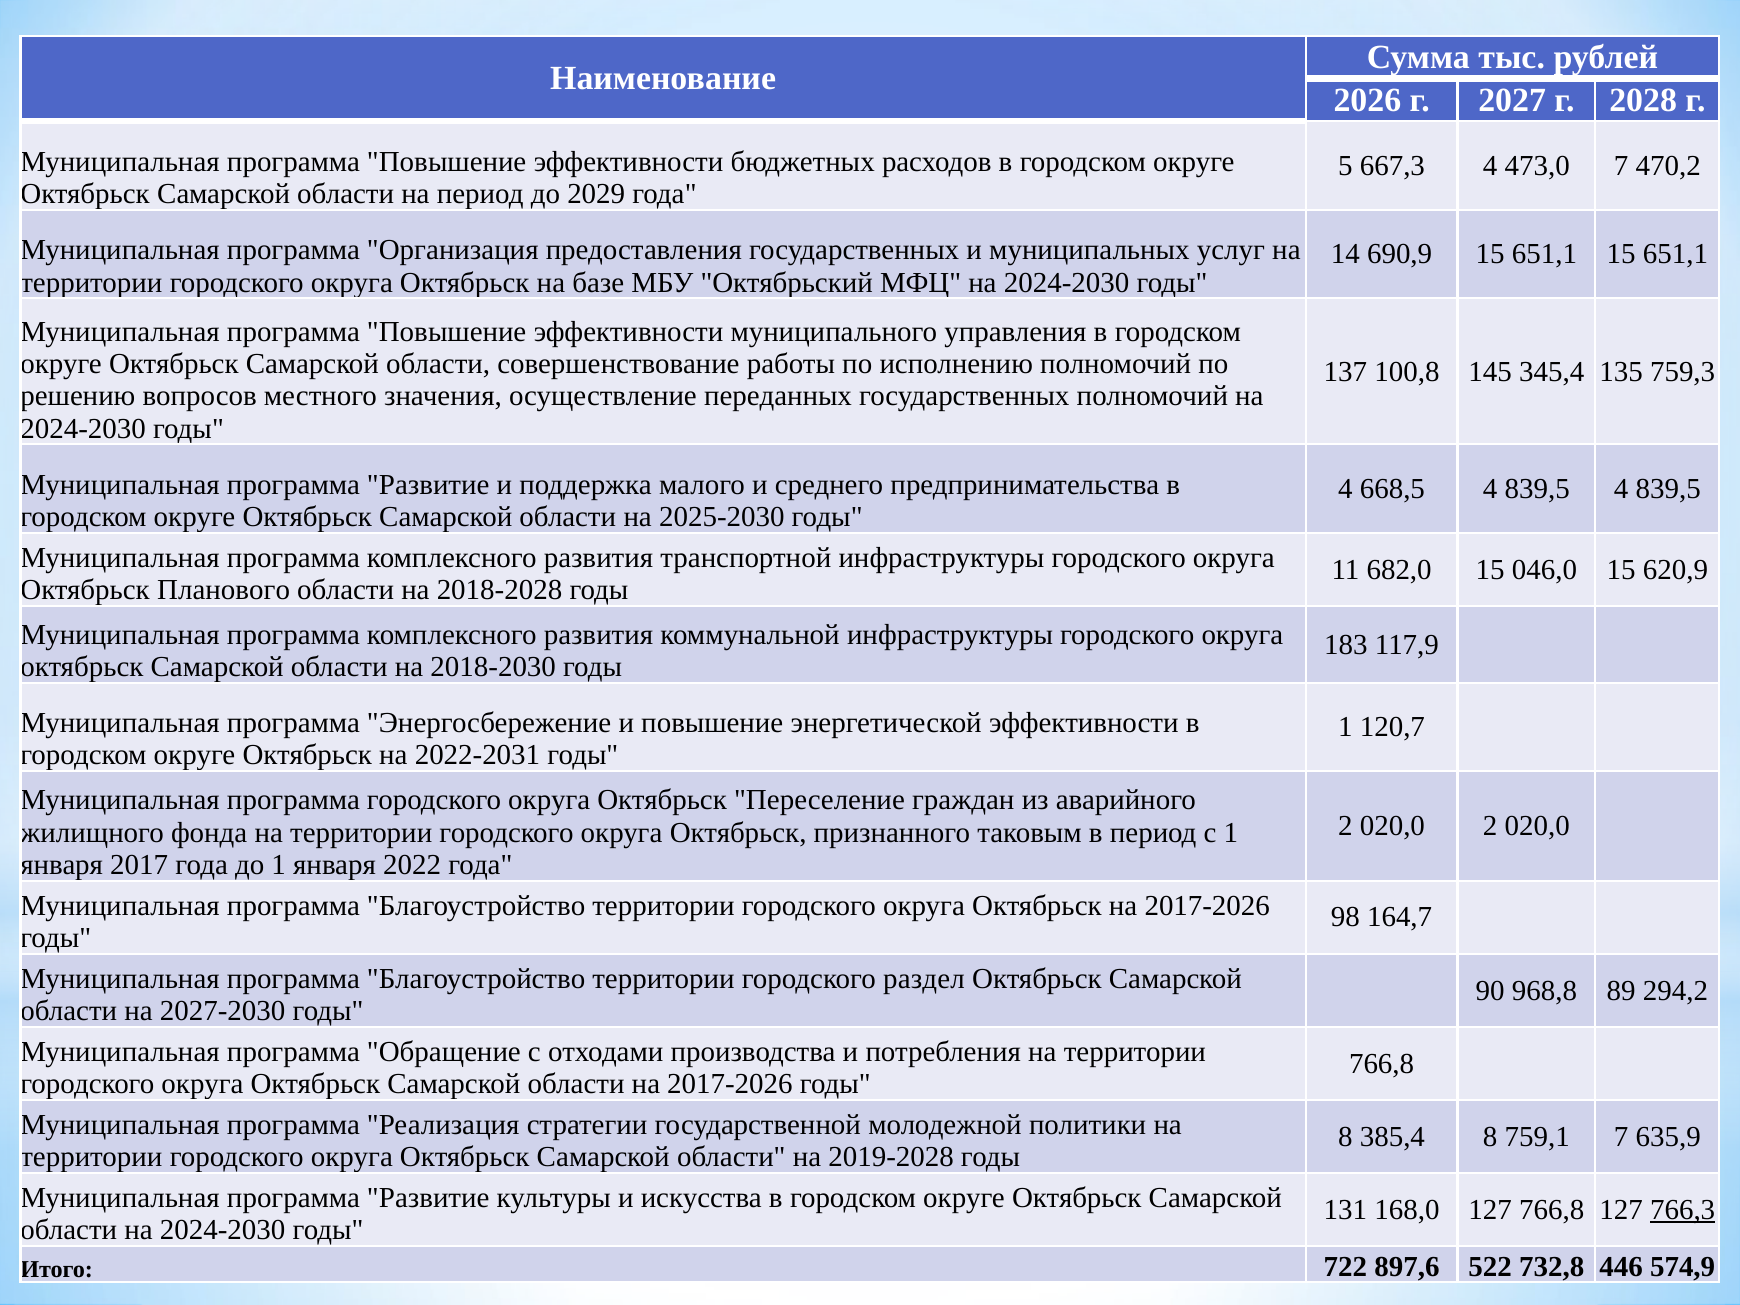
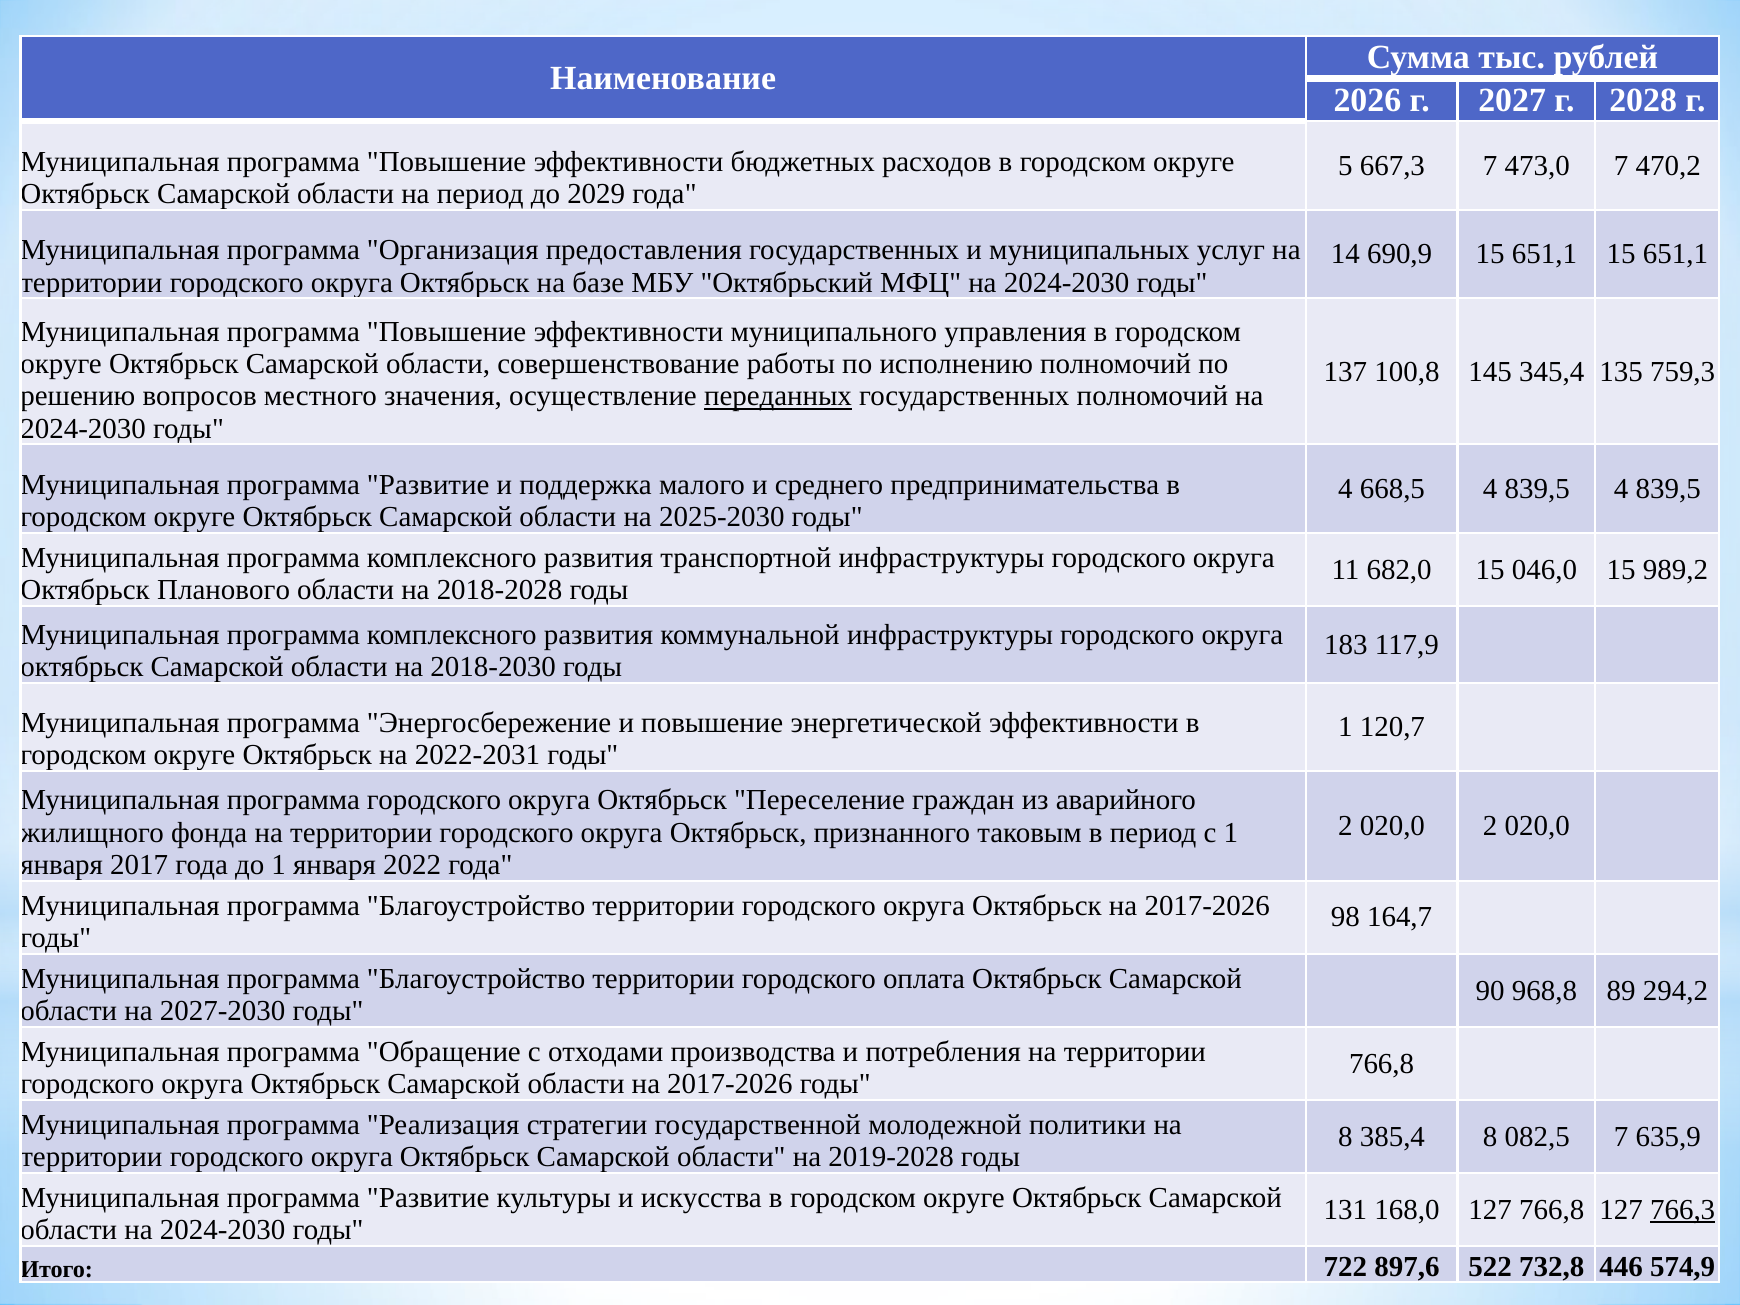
667,3 4: 4 -> 7
переданных underline: none -> present
620,9: 620,9 -> 989,2
раздел: раздел -> оплата
759,1: 759,1 -> 082,5
